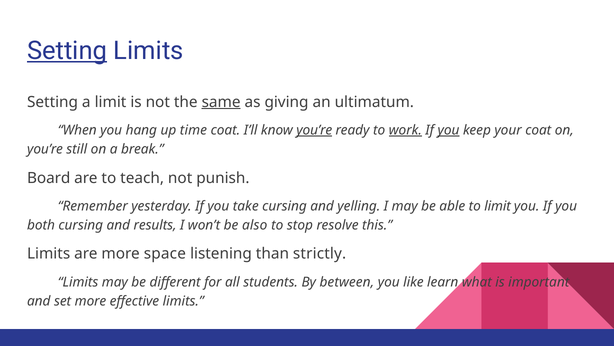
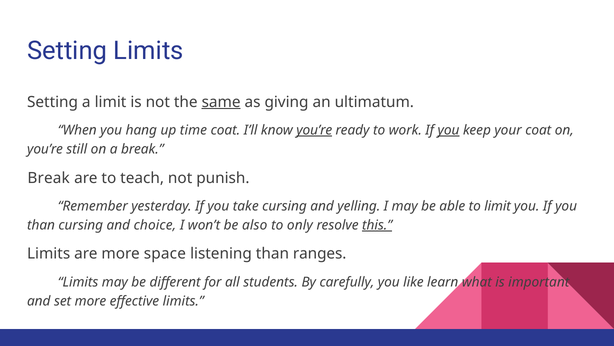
Setting at (67, 51) underline: present -> none
work underline: present -> none
Board at (49, 178): Board -> Break
both at (41, 225): both -> than
results: results -> choice
stop: stop -> only
this underline: none -> present
strictly: strictly -> ranges
between: between -> carefully
